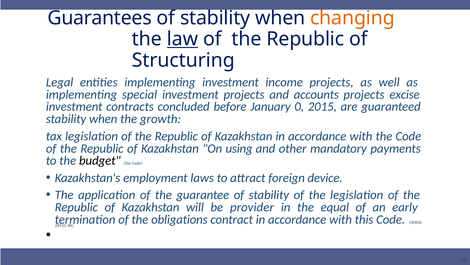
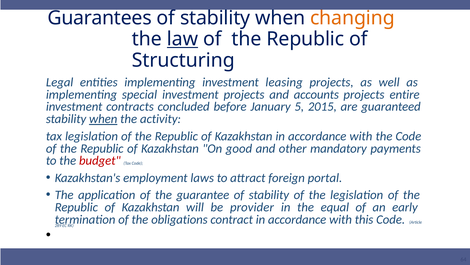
income: income -> leasing
excise: excise -> entire
0: 0 -> 5
when at (103, 119) underline: none -> present
growth: growth -> activity
using: using -> good
budget colour: black -> red
device: device -> portal
